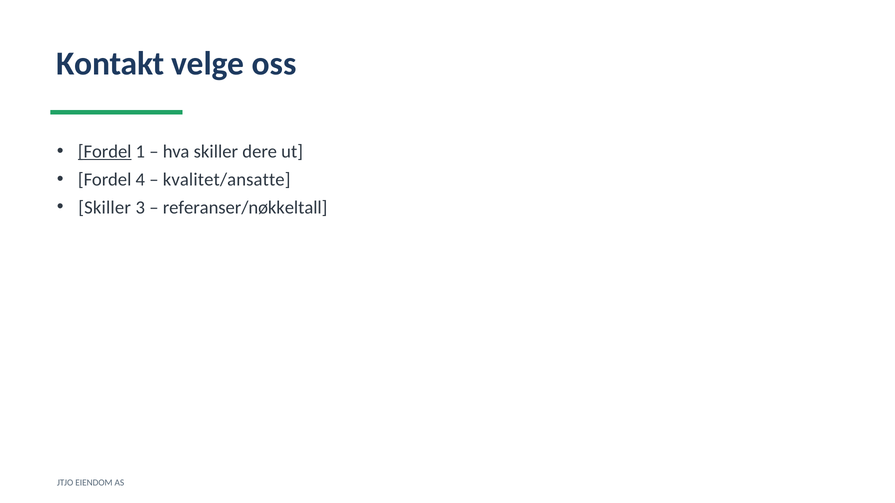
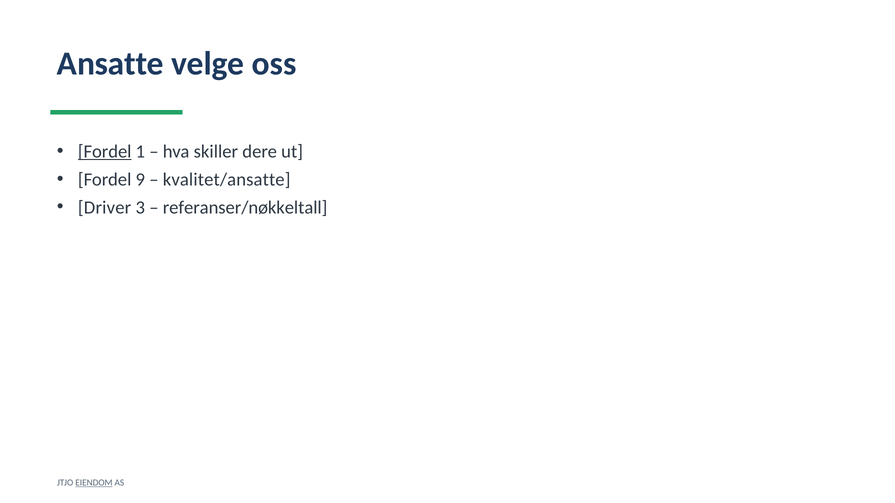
Kontakt: Kontakt -> Ansatte
4: 4 -> 9
Skiller at (105, 208): Skiller -> Driver
EIENDOM underline: none -> present
